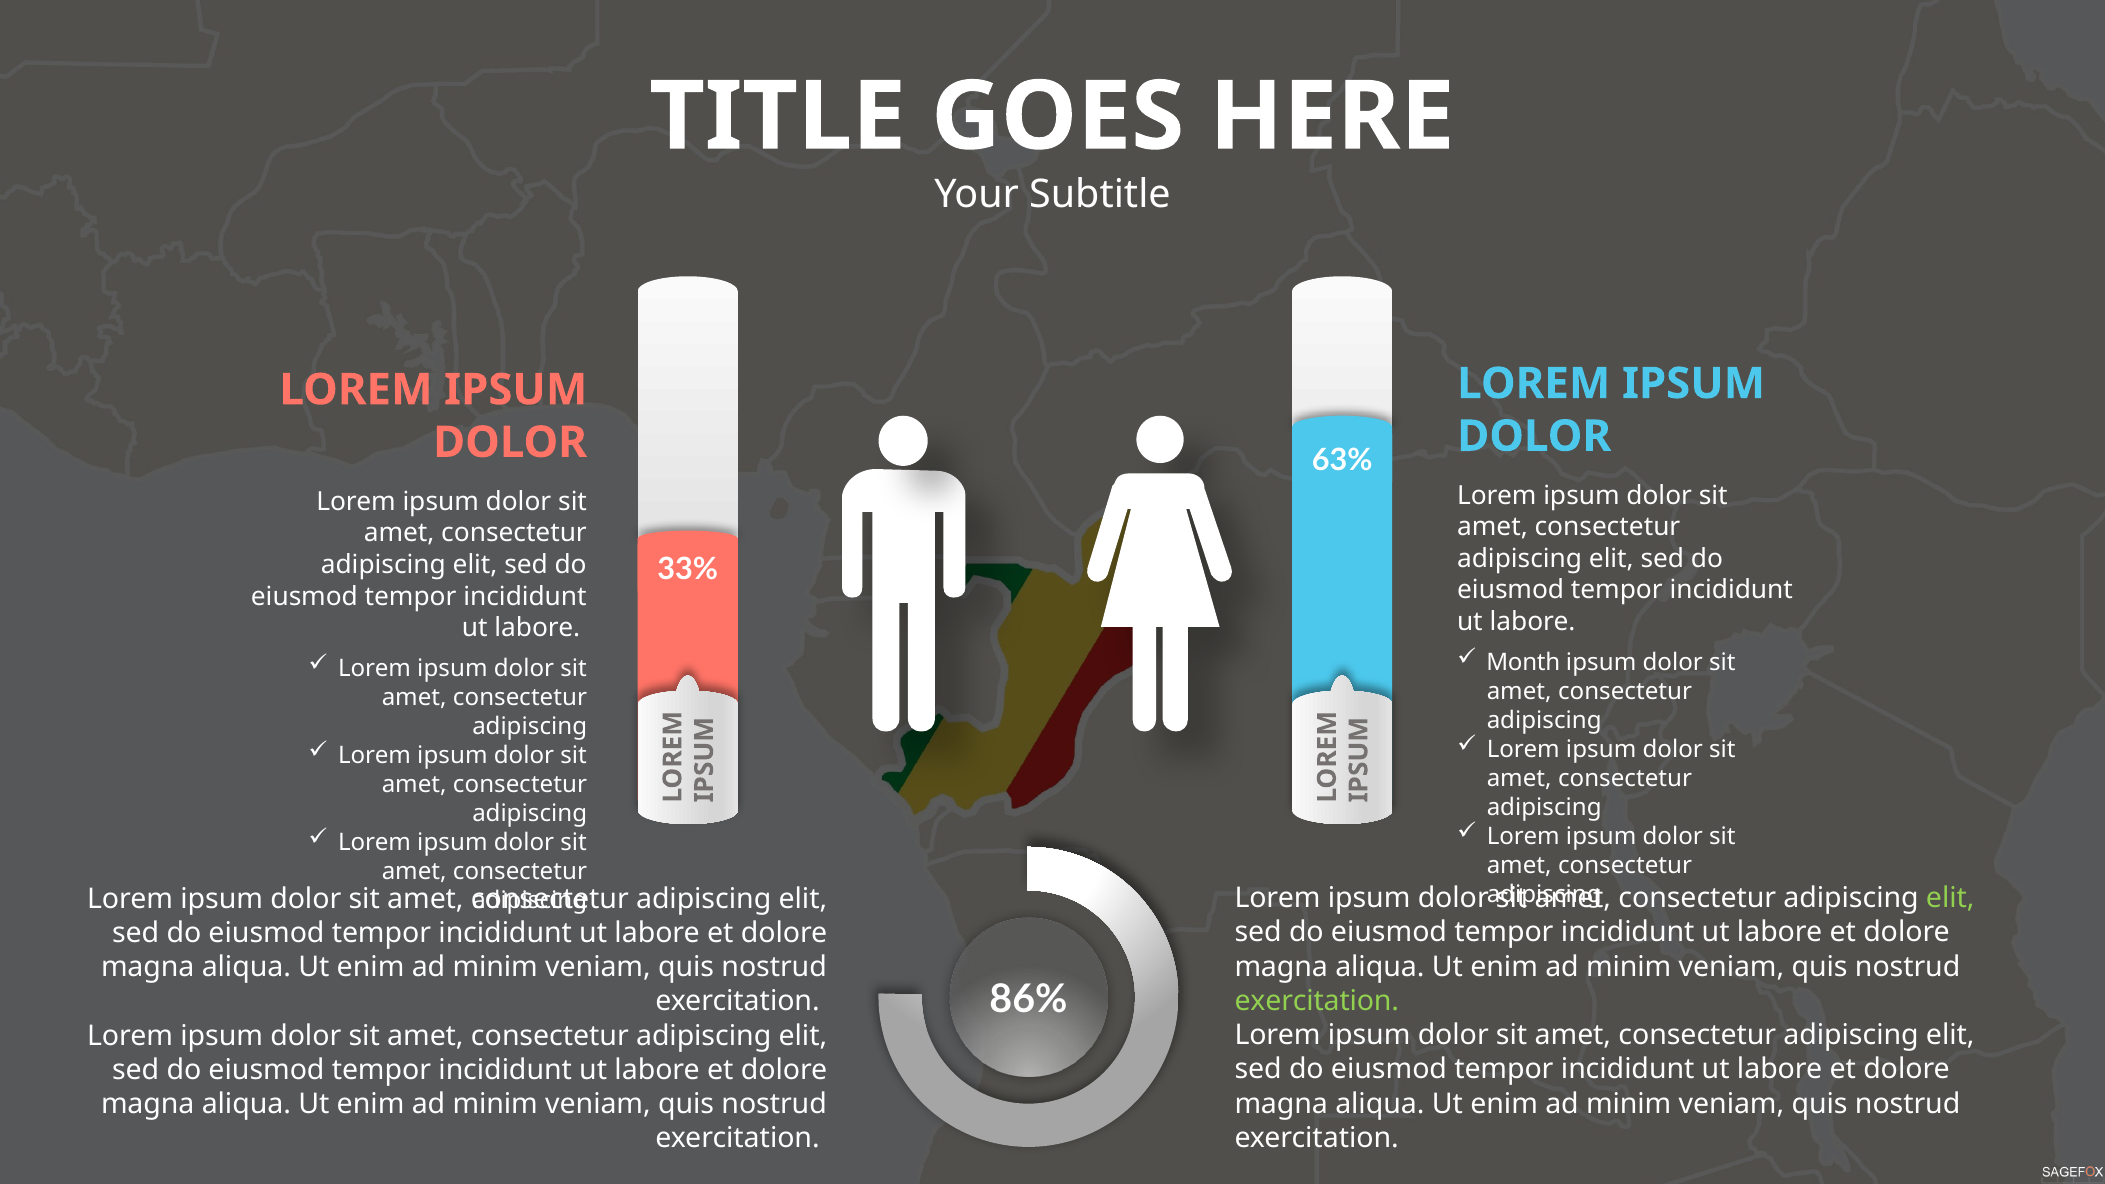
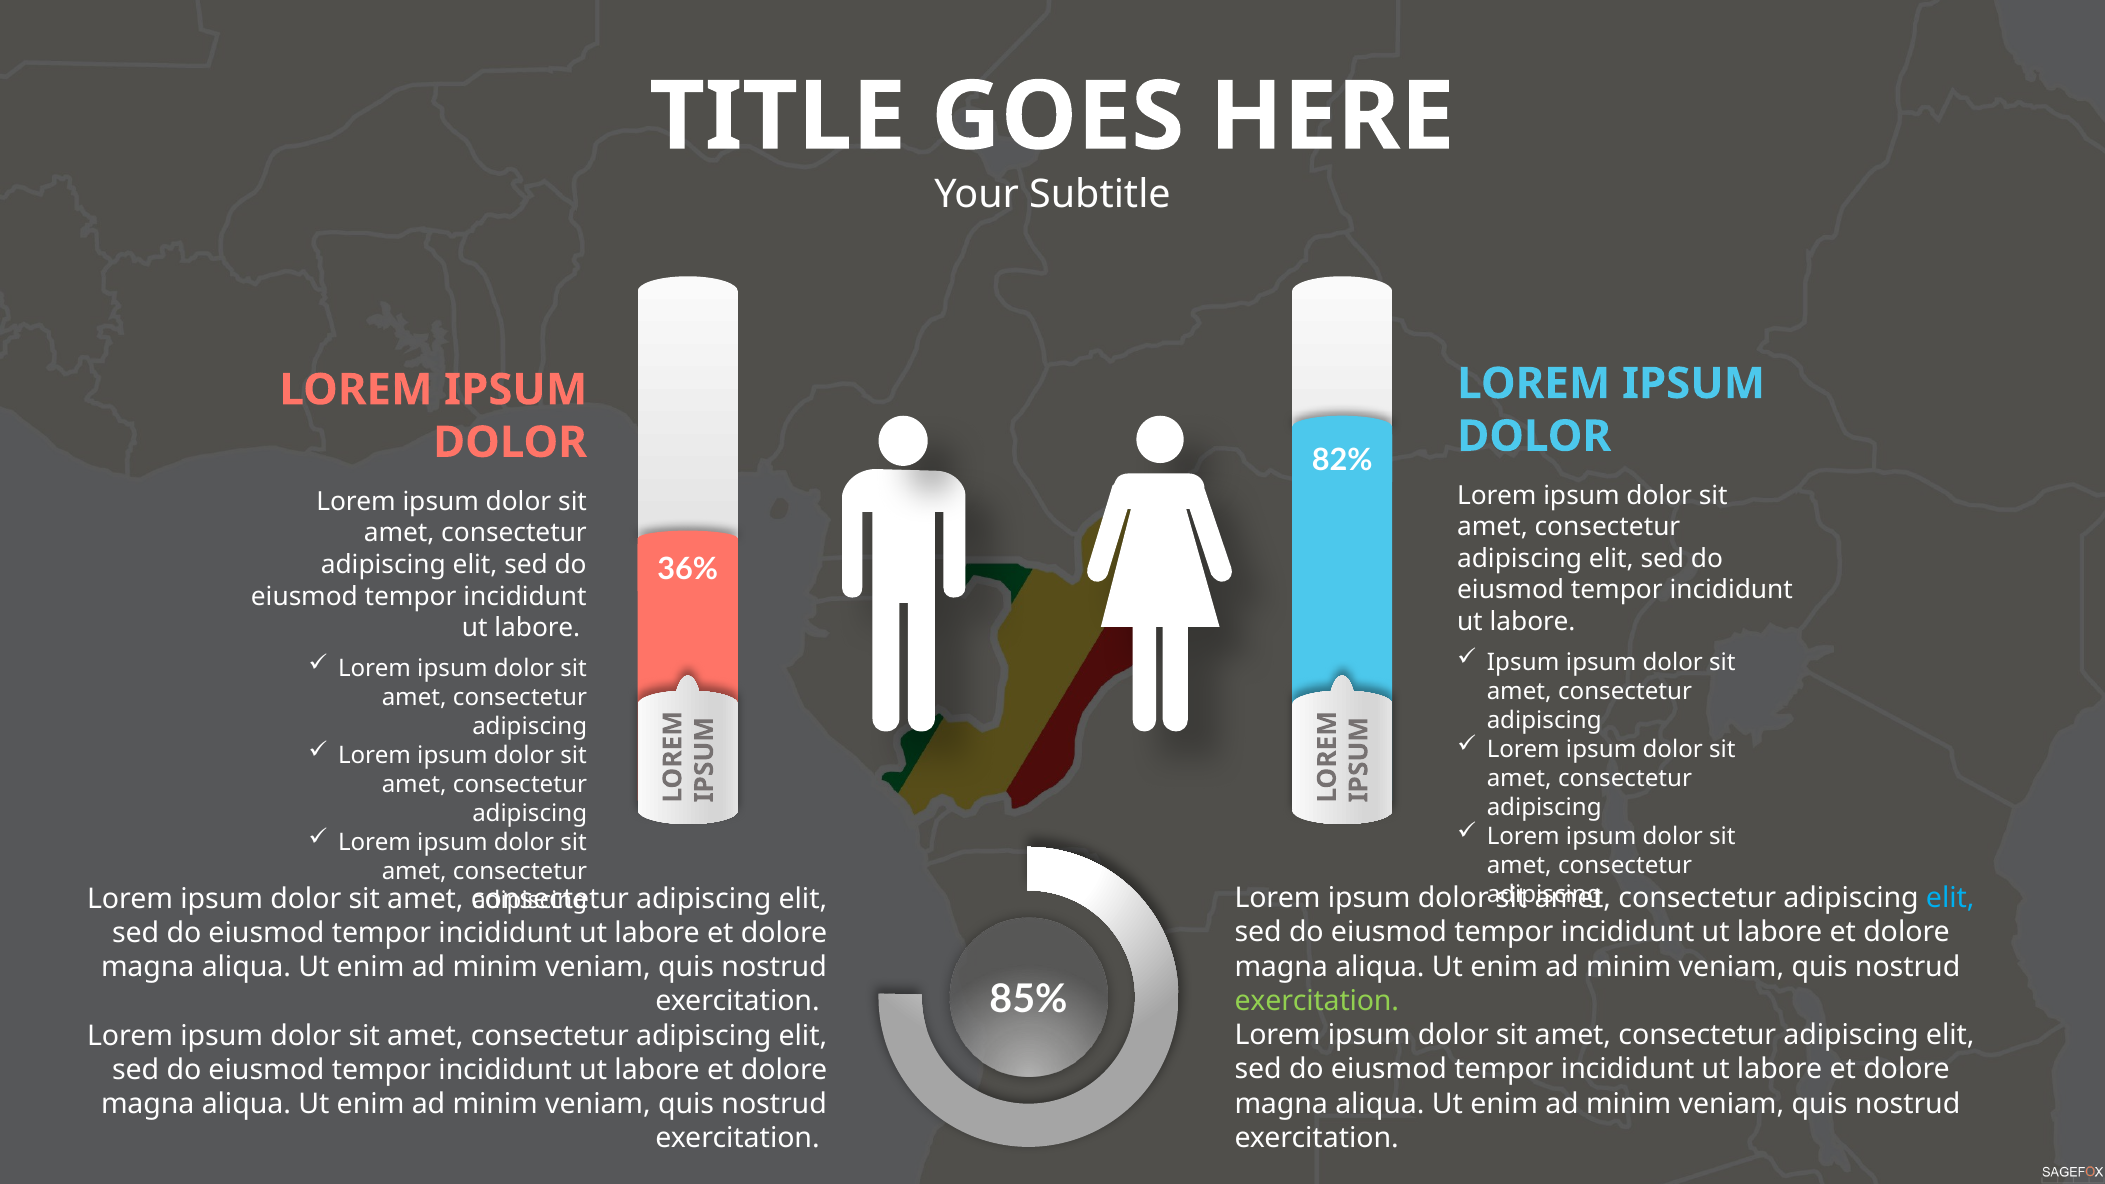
63%: 63% -> 82%
33%: 33% -> 36%
Month at (1523, 663): Month -> Ipsum
elit at (1950, 898) colour: light green -> light blue
86%: 86% -> 85%
